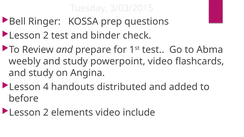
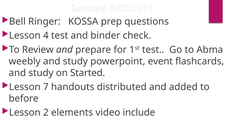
2 at (46, 36): 2 -> 4
powerpoint video: video -> event
Angina: Angina -> Started
4: 4 -> 7
